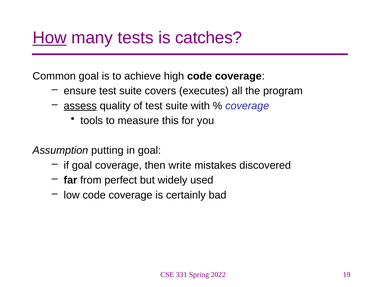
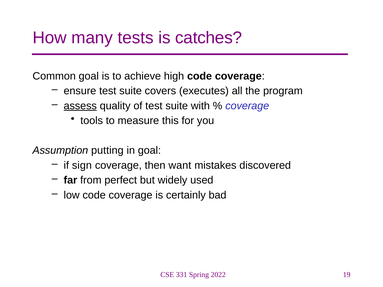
How underline: present -> none
if goal: goal -> sign
write: write -> want
